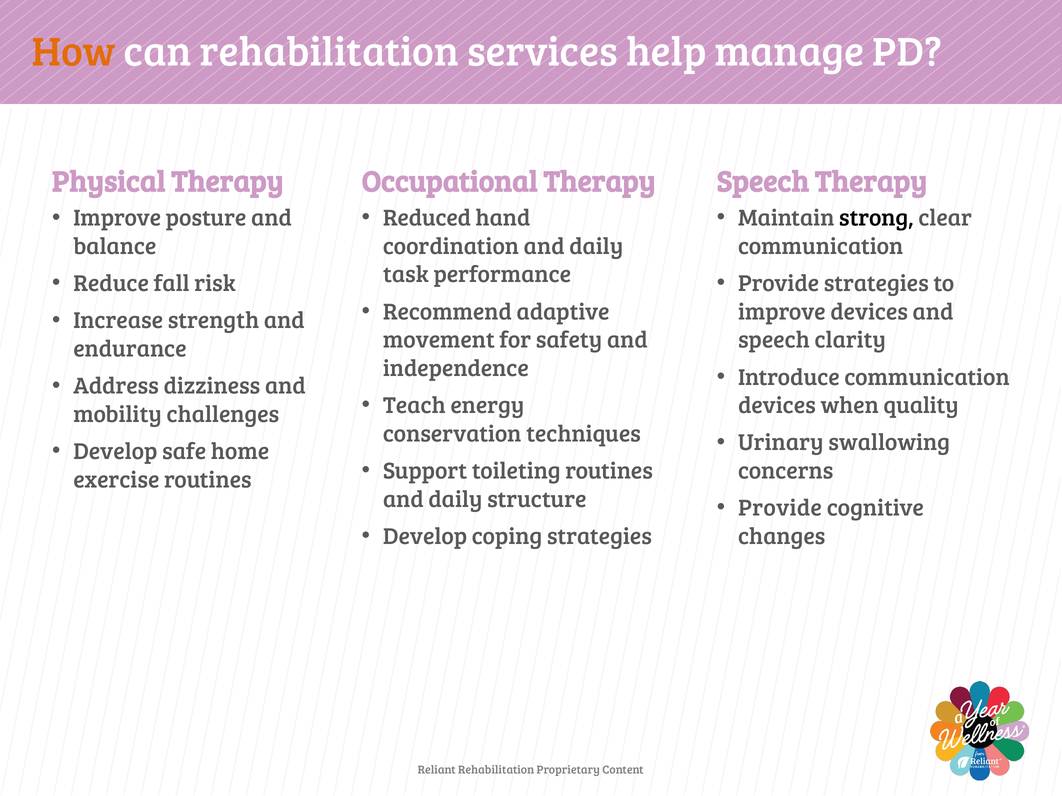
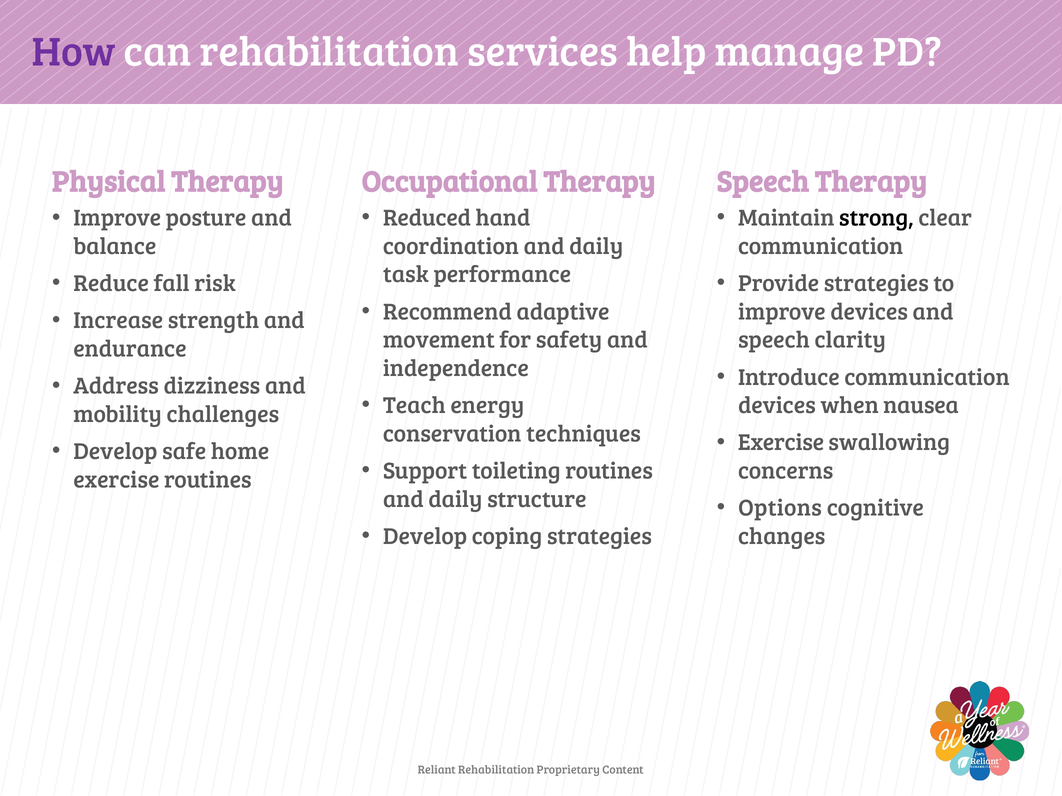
How colour: orange -> purple
quality: quality -> nausea
Urinary at (781, 443): Urinary -> Exercise
Provide at (780, 508): Provide -> Options
